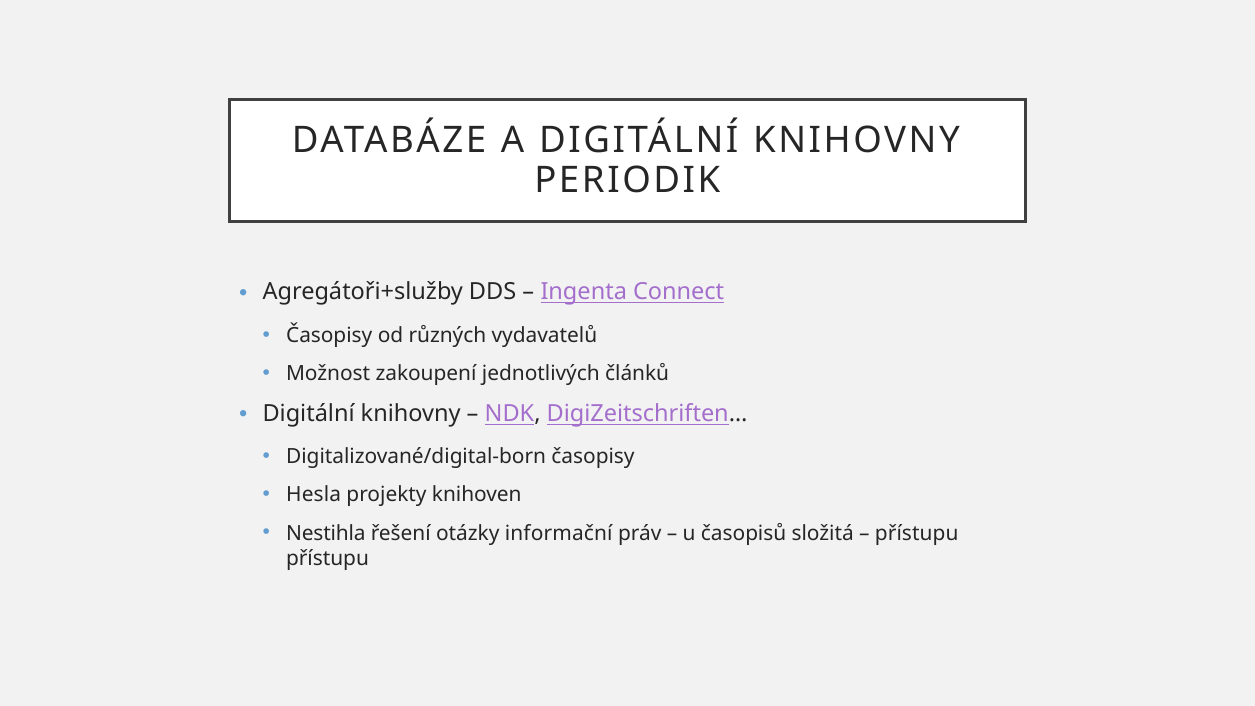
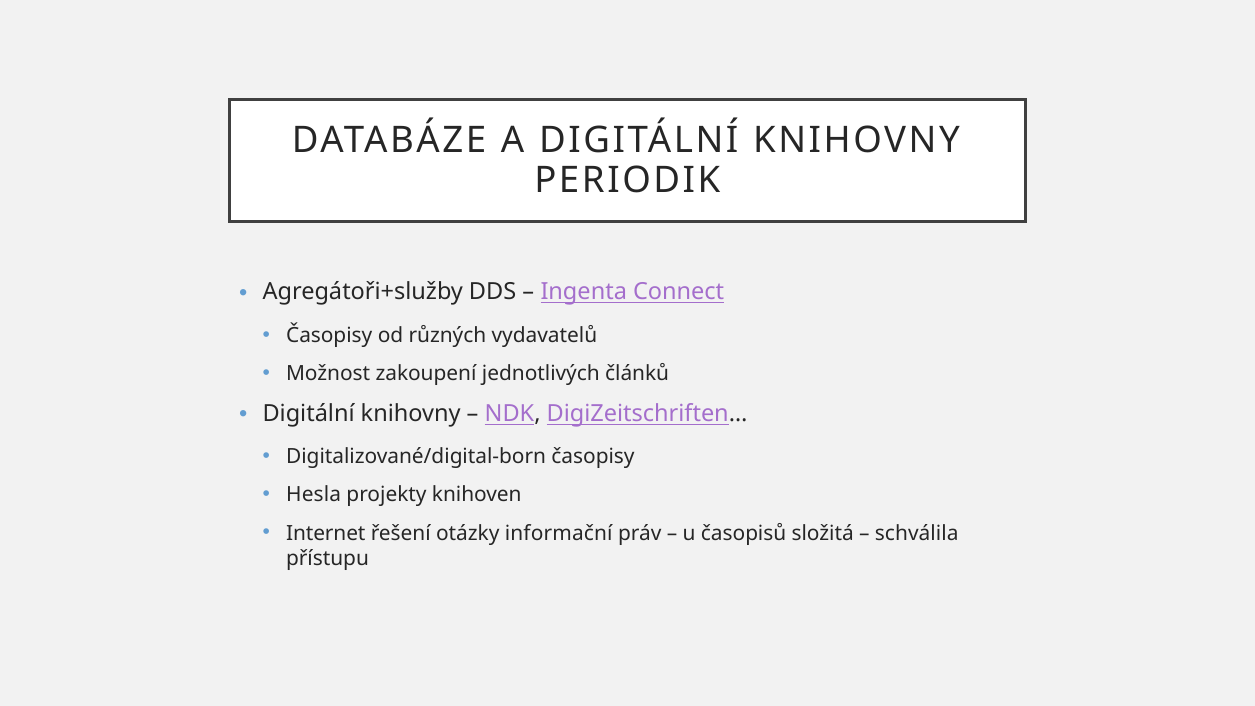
Nestihla: Nestihla -> Internet
přístupu at (917, 533): přístupu -> schválila
